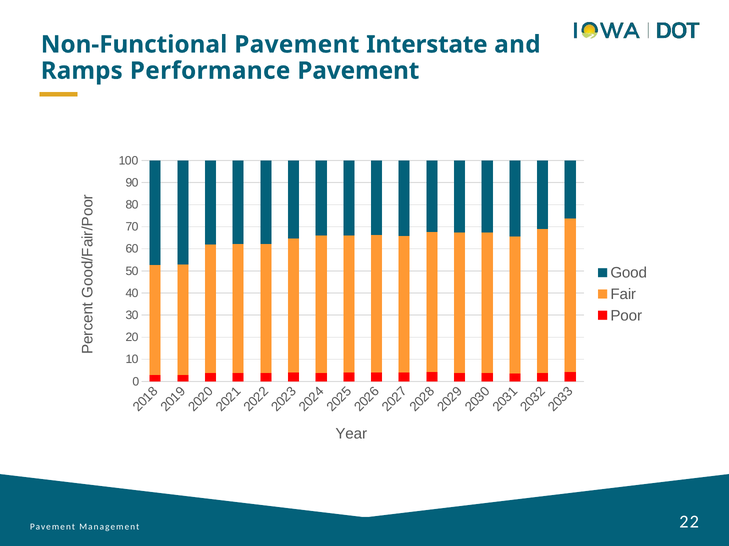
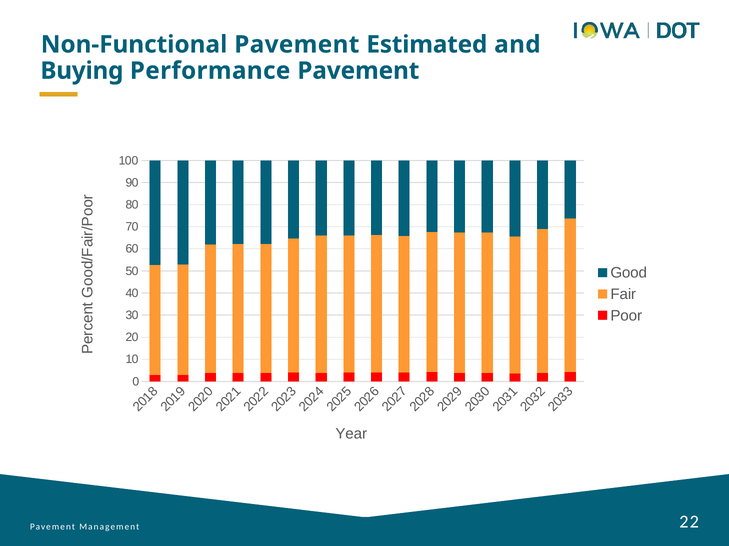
Interstate: Interstate -> Estimated
Ramps: Ramps -> Buying
